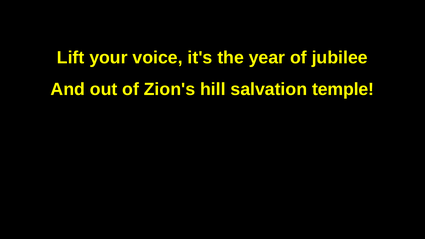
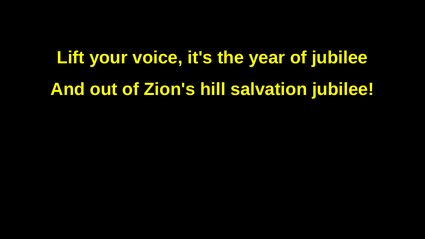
salvation temple: temple -> jubilee
